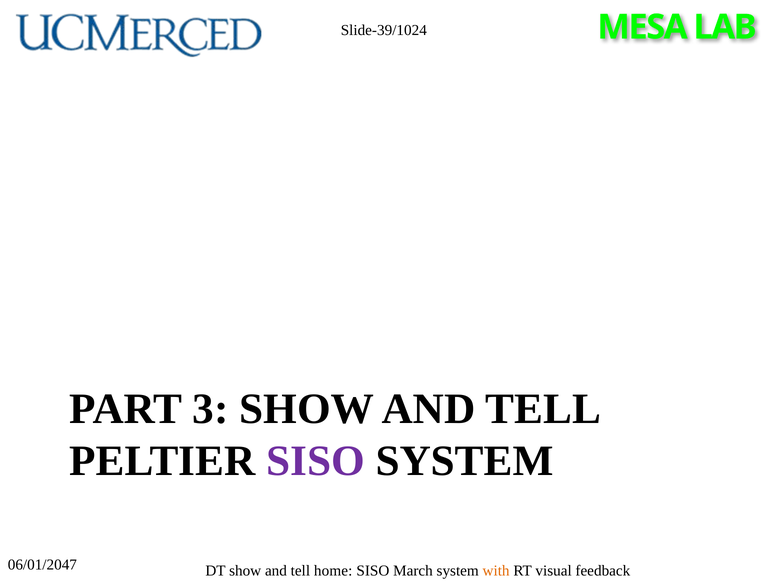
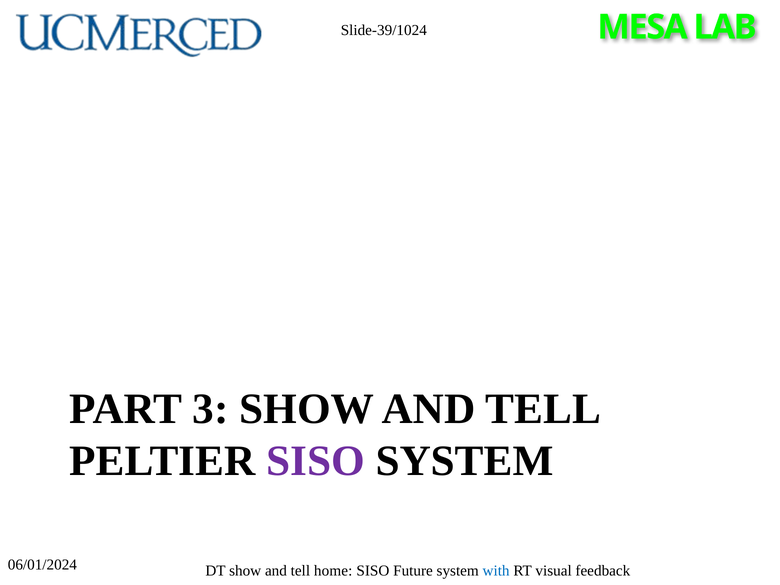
06/01/2047: 06/01/2047 -> 06/01/2024
March: March -> Future
with colour: orange -> blue
